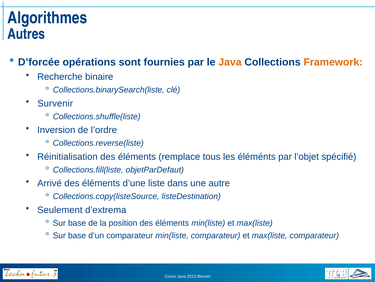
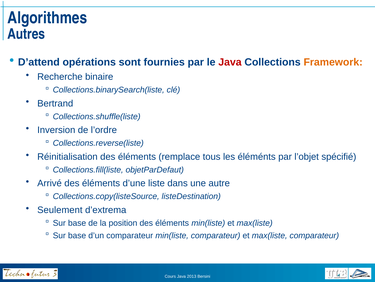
D’forcée: D’forcée -> D’attend
Java at (230, 62) colour: orange -> red
Survenir: Survenir -> Bertrand
